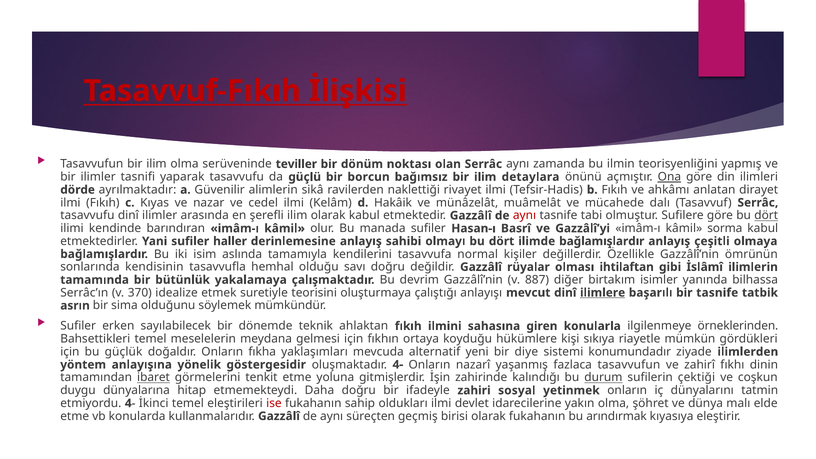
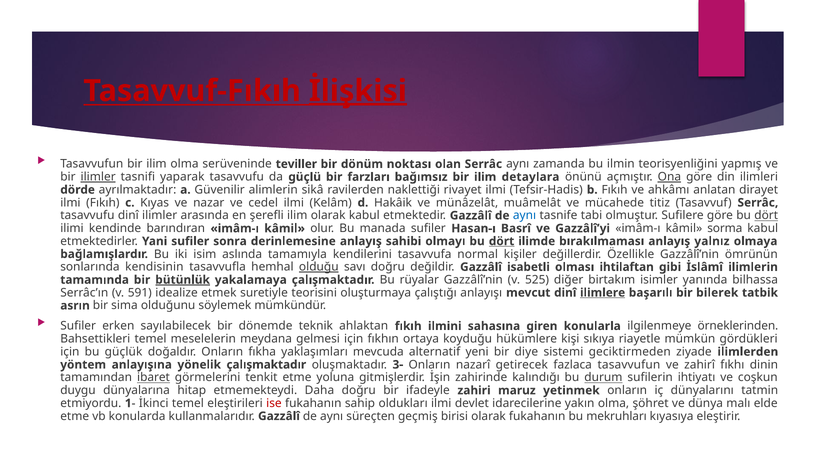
İlişkisi underline: none -> present
ilimler at (98, 177) underline: none -> present
borcun: borcun -> farzları
dalı: dalı -> titiz
aynı at (525, 215) colour: red -> blue
haller: haller -> sonra
dört at (502, 241) underline: none -> present
ilimde bağlamışlardır: bağlamışlardır -> bırakılmaması
çeşitli: çeşitli -> yalnız
olduğu underline: none -> present
rüyalar: rüyalar -> isabetli
bütünlük underline: none -> present
devrim: devrim -> rüyalar
887: 887 -> 525
370: 370 -> 591
bir tasnife: tasnife -> bilerek
konumundadır: konumundadır -> geciktirmeden
yönelik göstergesidir: göstergesidir -> çalışmaktadır
oluşmaktadır 4-: 4- -> 3-
yaşanmış: yaşanmış -> getirecek
çektiği: çektiği -> ihtiyatı
sosyal: sosyal -> maruz
etmiyordu 4-: 4- -> 1-
arındırmak: arındırmak -> mekruhları
